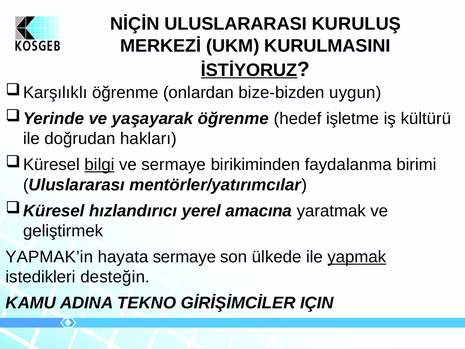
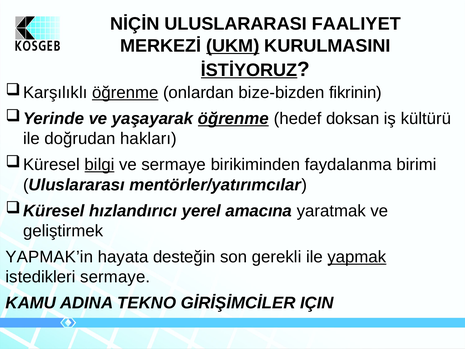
KURULUŞ: KURULUŞ -> FAALIYET
UKM underline: none -> present
öğrenme at (125, 93) underline: none -> present
uygun: uygun -> fikrinin
öğrenme at (233, 118) underline: none -> present
işletme: işletme -> doksan
hayata sermaye: sermaye -> desteğin
ülkede: ülkede -> gerekli
istedikleri desteğin: desteğin -> sermaye
